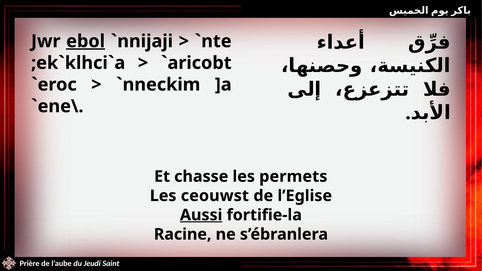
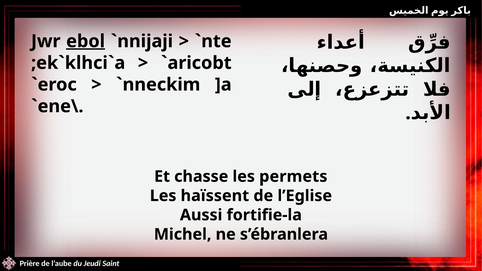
ceouwst: ceouwst -> haïssent
Aussi underline: present -> none
Racine: Racine -> Michel
